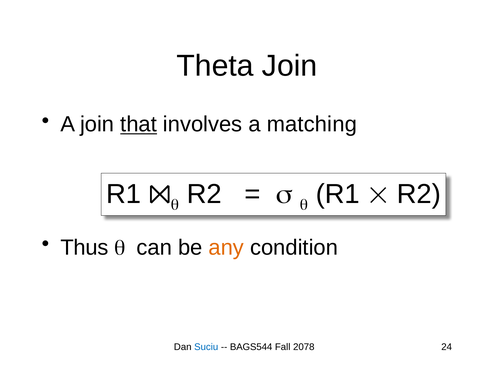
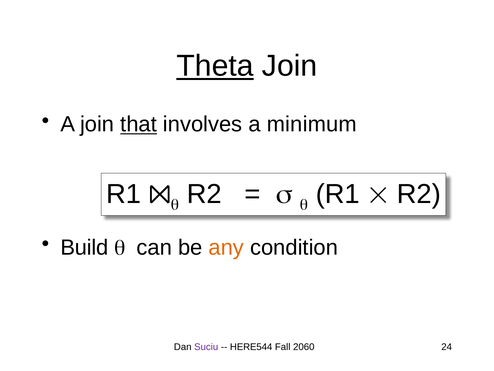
Theta underline: none -> present
matching: matching -> minimum
Thus: Thus -> Build
Suciu colour: blue -> purple
BAGS544: BAGS544 -> HERE544
2078: 2078 -> 2060
